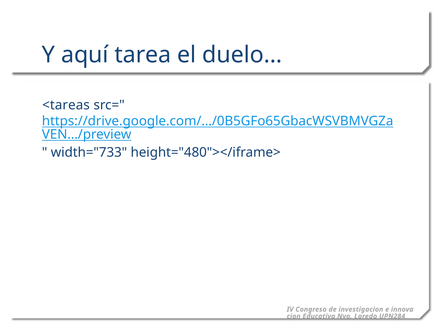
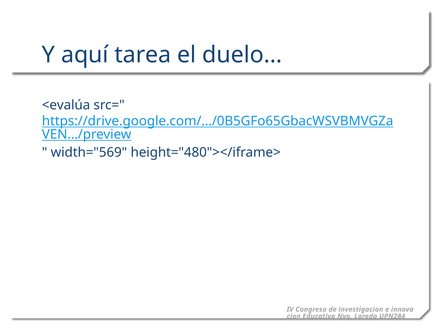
<tareas: <tareas -> <evalúa
width="733: width="733 -> width="569
